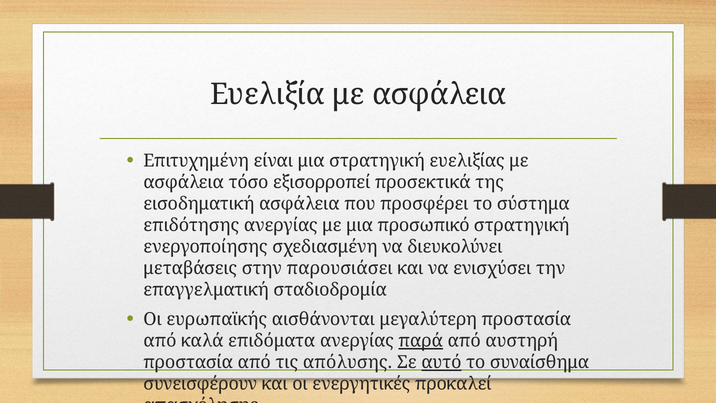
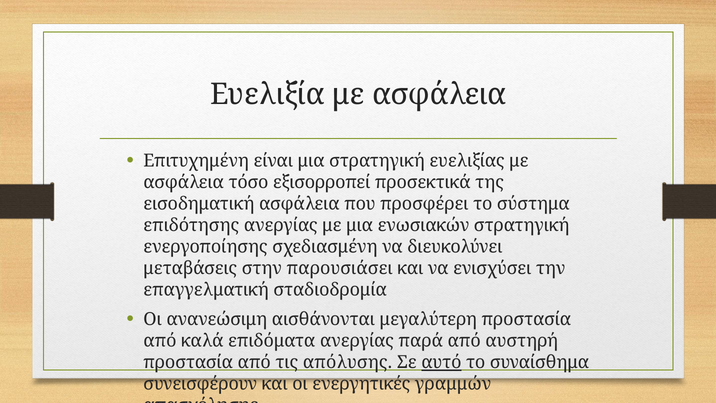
προσωπικό: προσωπικό -> ενωσιακών
ευρωπαϊκής: ευρωπαϊκής -> ανανεώσιμη
παρά underline: present -> none
προκαλεί: προκαλεί -> γραμμών
